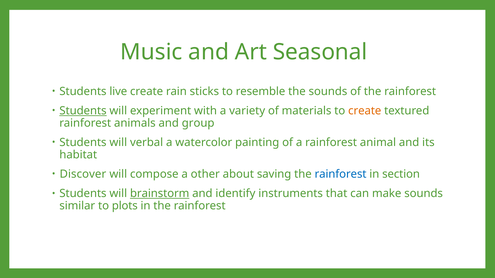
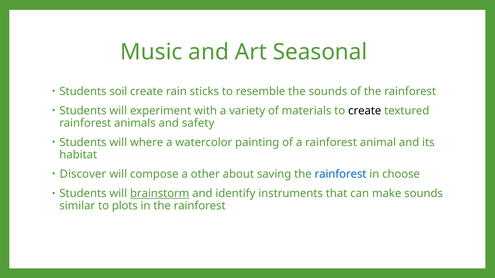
live: live -> soil
Students at (83, 111) underline: present -> none
create at (365, 111) colour: orange -> black
group: group -> safety
verbal: verbal -> where
section: section -> choose
